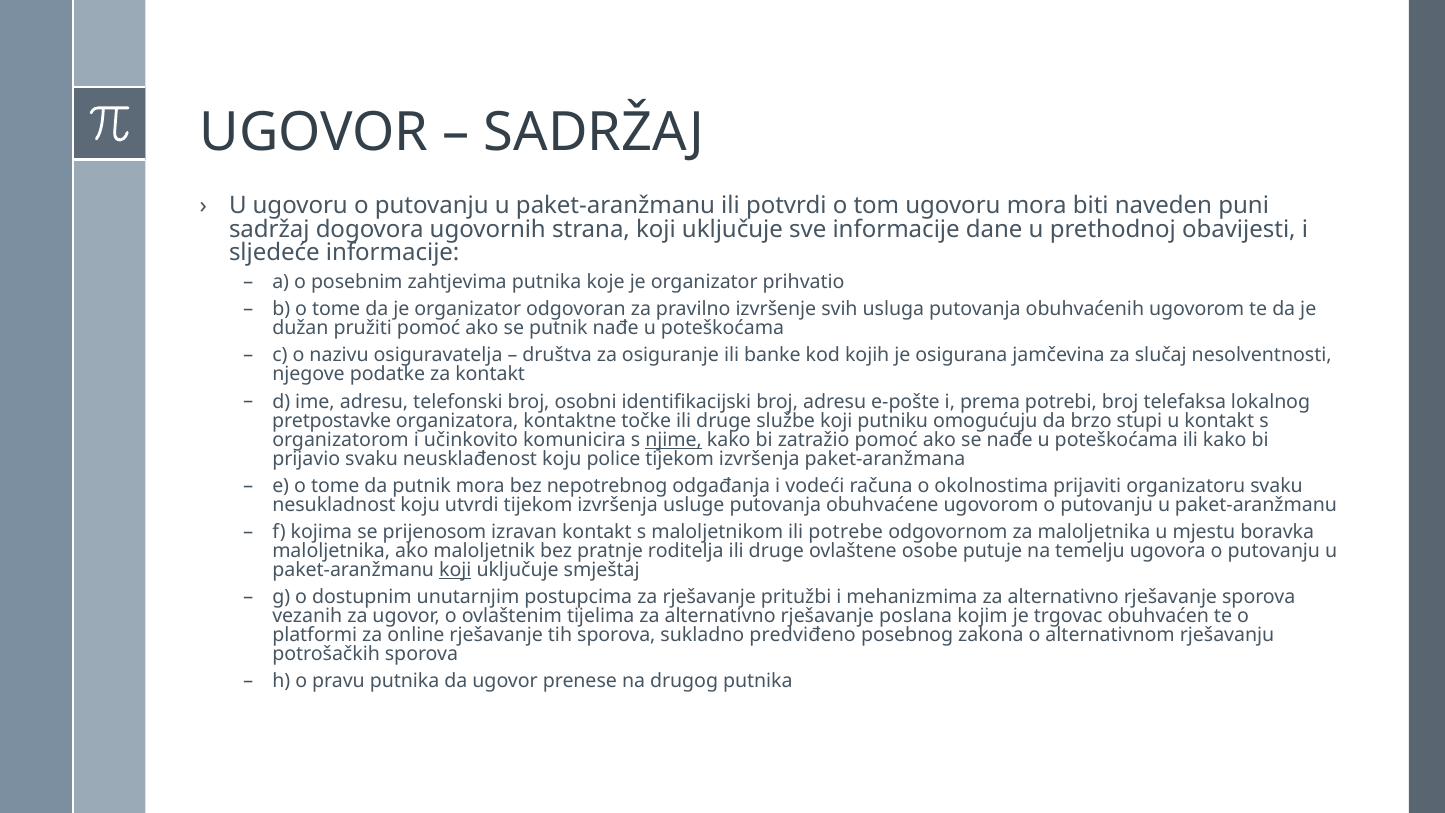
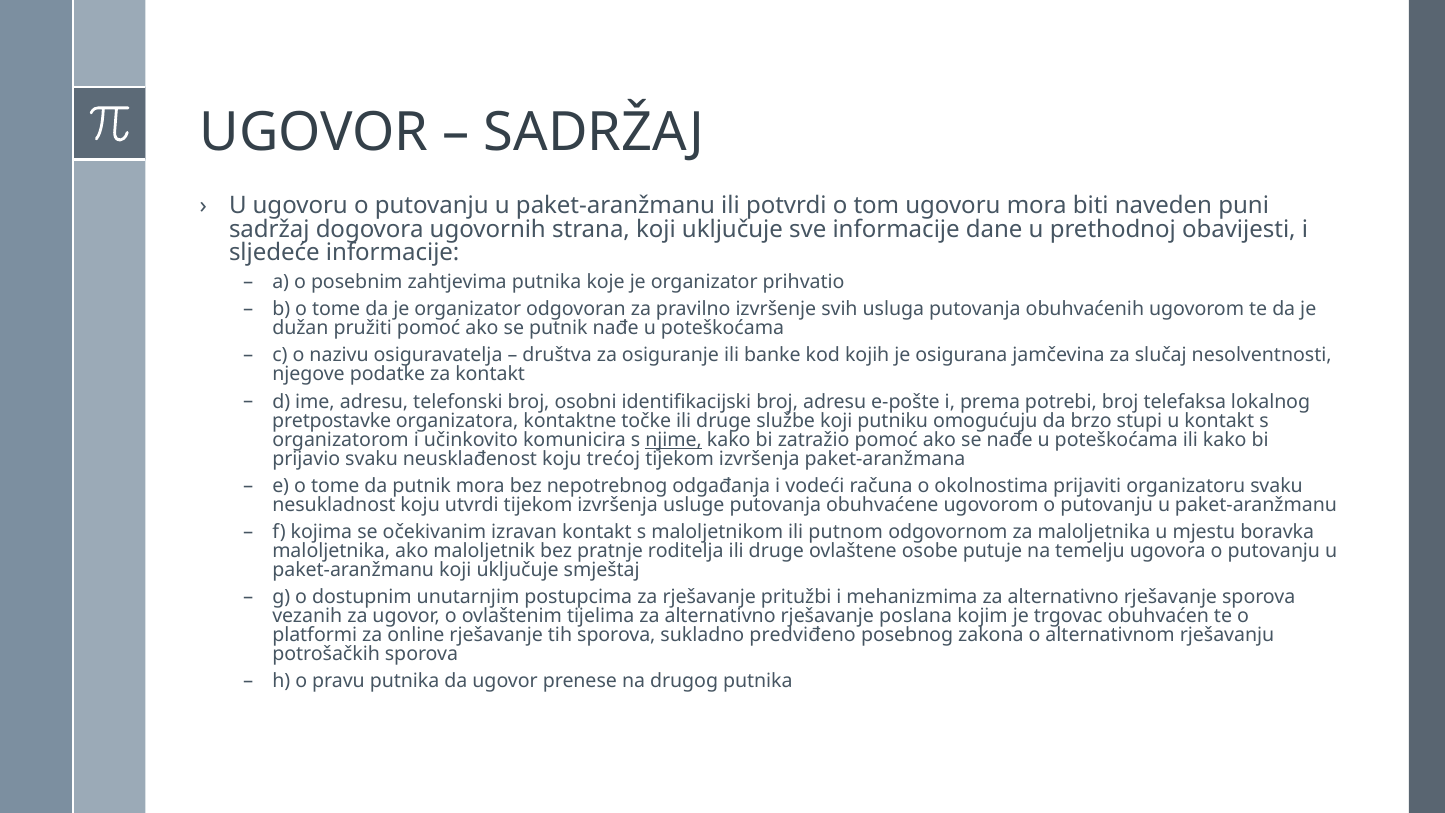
police: police -> trećoj
prijenosom: prijenosom -> očekivanim
potrebe: potrebe -> putnom
koji at (455, 570) underline: present -> none
